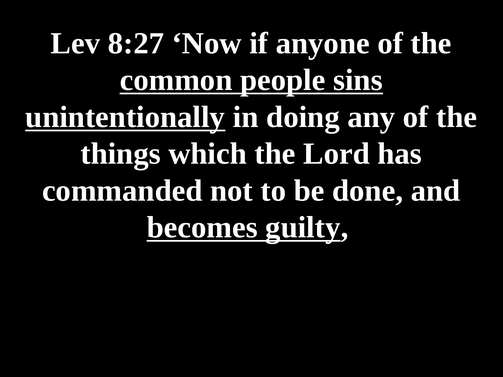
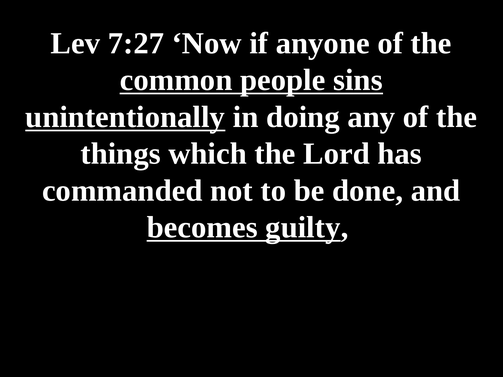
8:27: 8:27 -> 7:27
